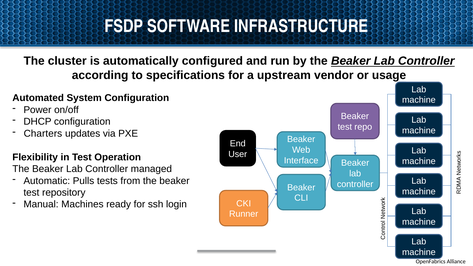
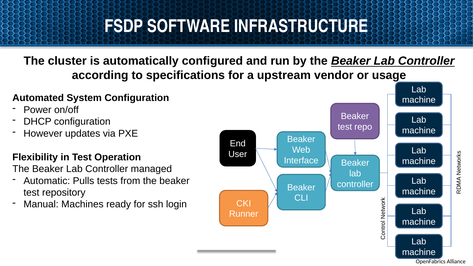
Charters: Charters -> However
